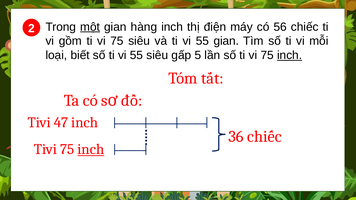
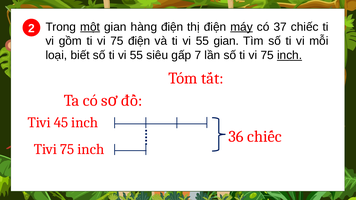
hàng inch: inch -> điện
máy underline: none -> present
56: 56 -> 37
75 siêu: siêu -> điện
5: 5 -> 7
47: 47 -> 45
inch at (91, 149) underline: present -> none
